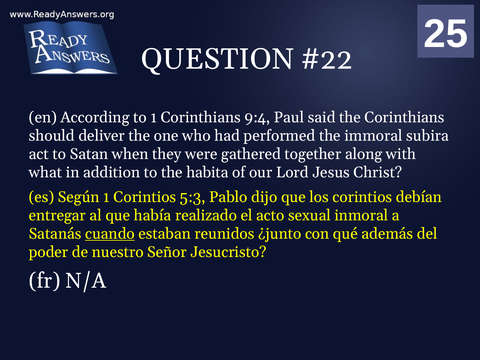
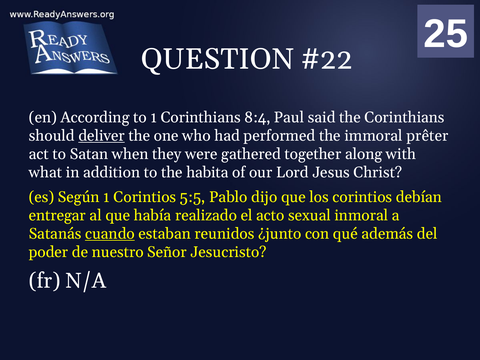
9:4: 9:4 -> 8:4
deliver underline: none -> present
subira: subira -> prêter
5:3: 5:3 -> 5:5
